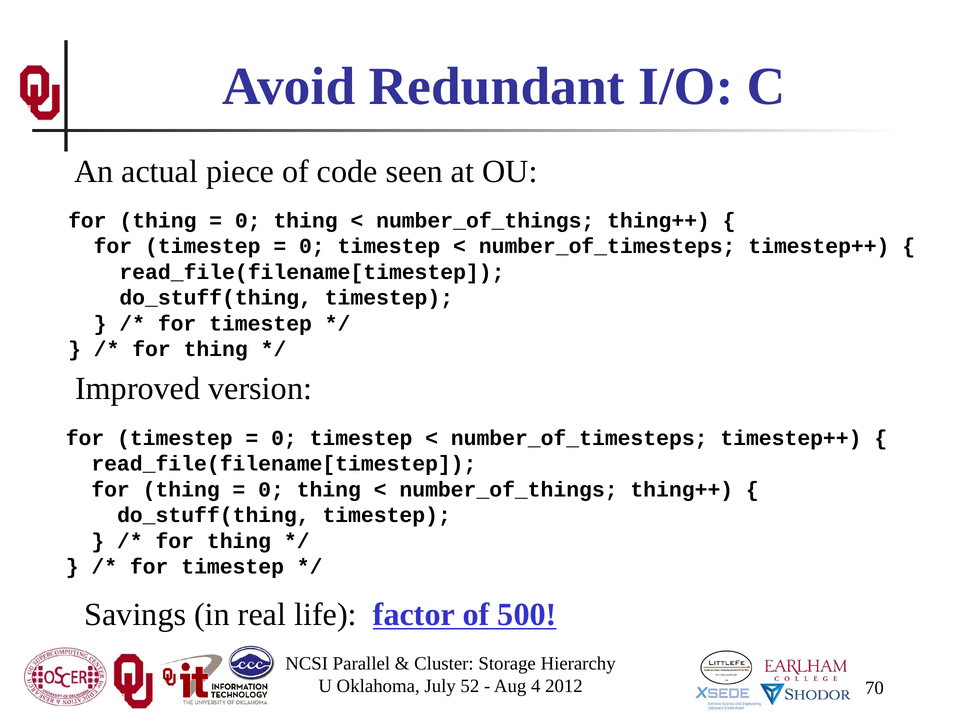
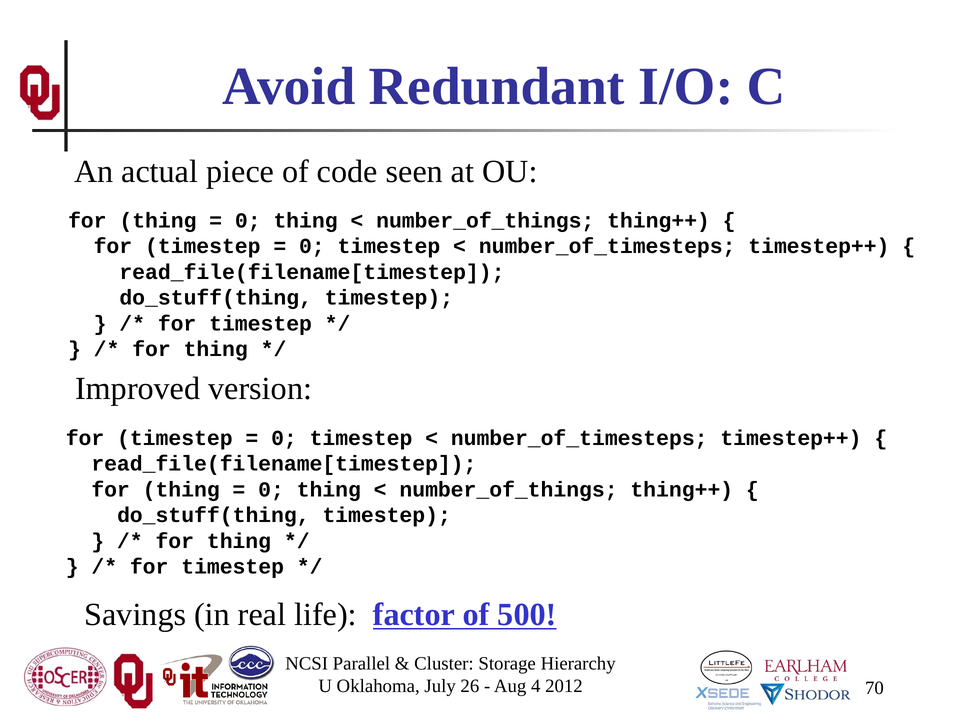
52: 52 -> 26
